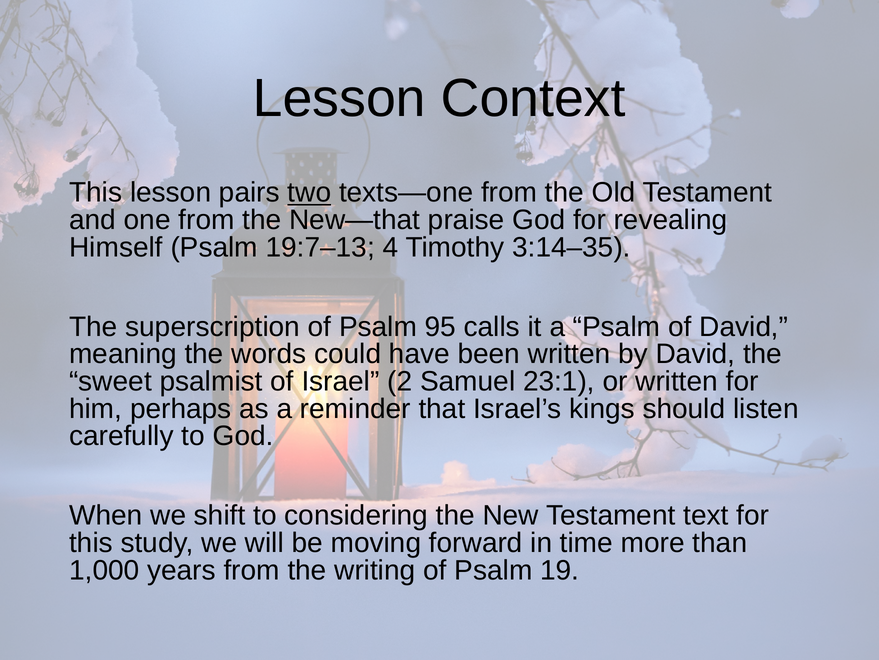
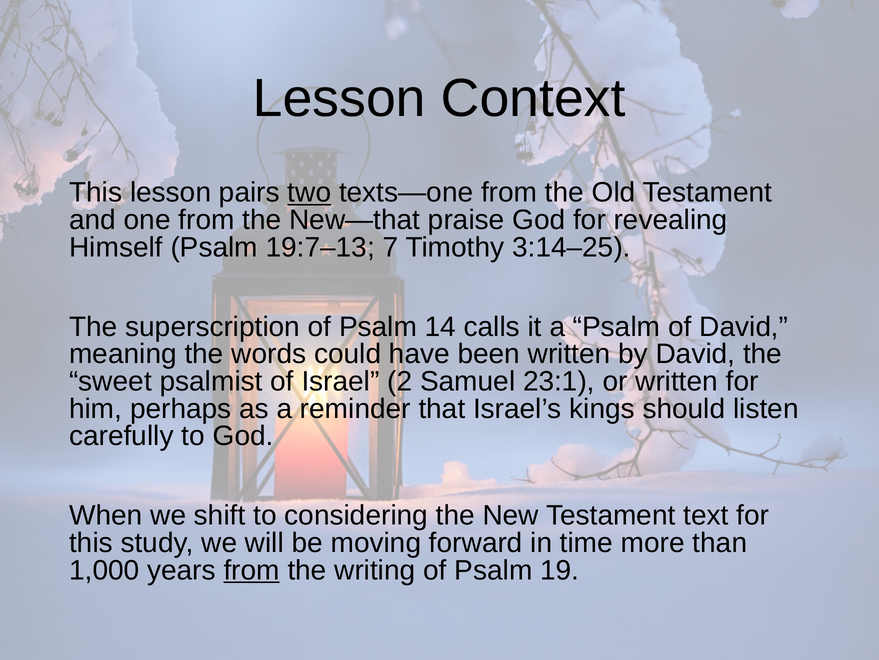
4: 4 -> 7
3:14–35: 3:14–35 -> 3:14–25
95: 95 -> 14
from at (252, 570) underline: none -> present
